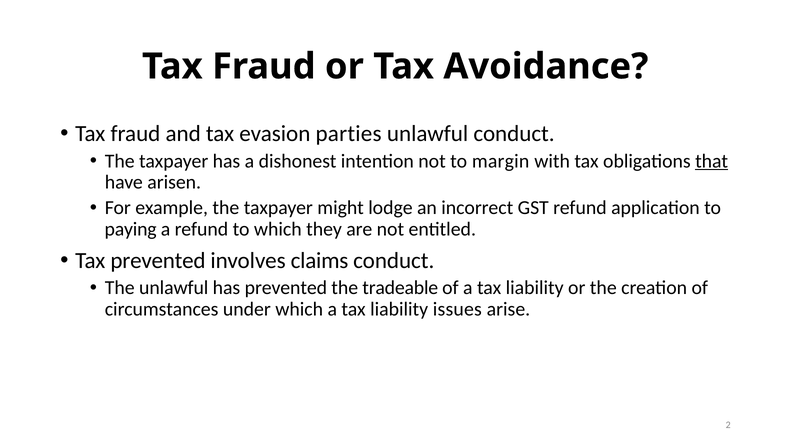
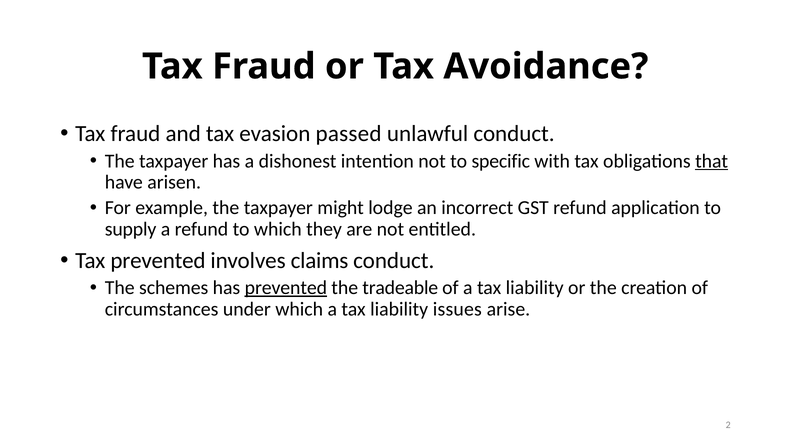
parties: parties -> passed
margin: margin -> specific
paying: paying -> supply
The unlawful: unlawful -> schemes
prevented at (286, 288) underline: none -> present
